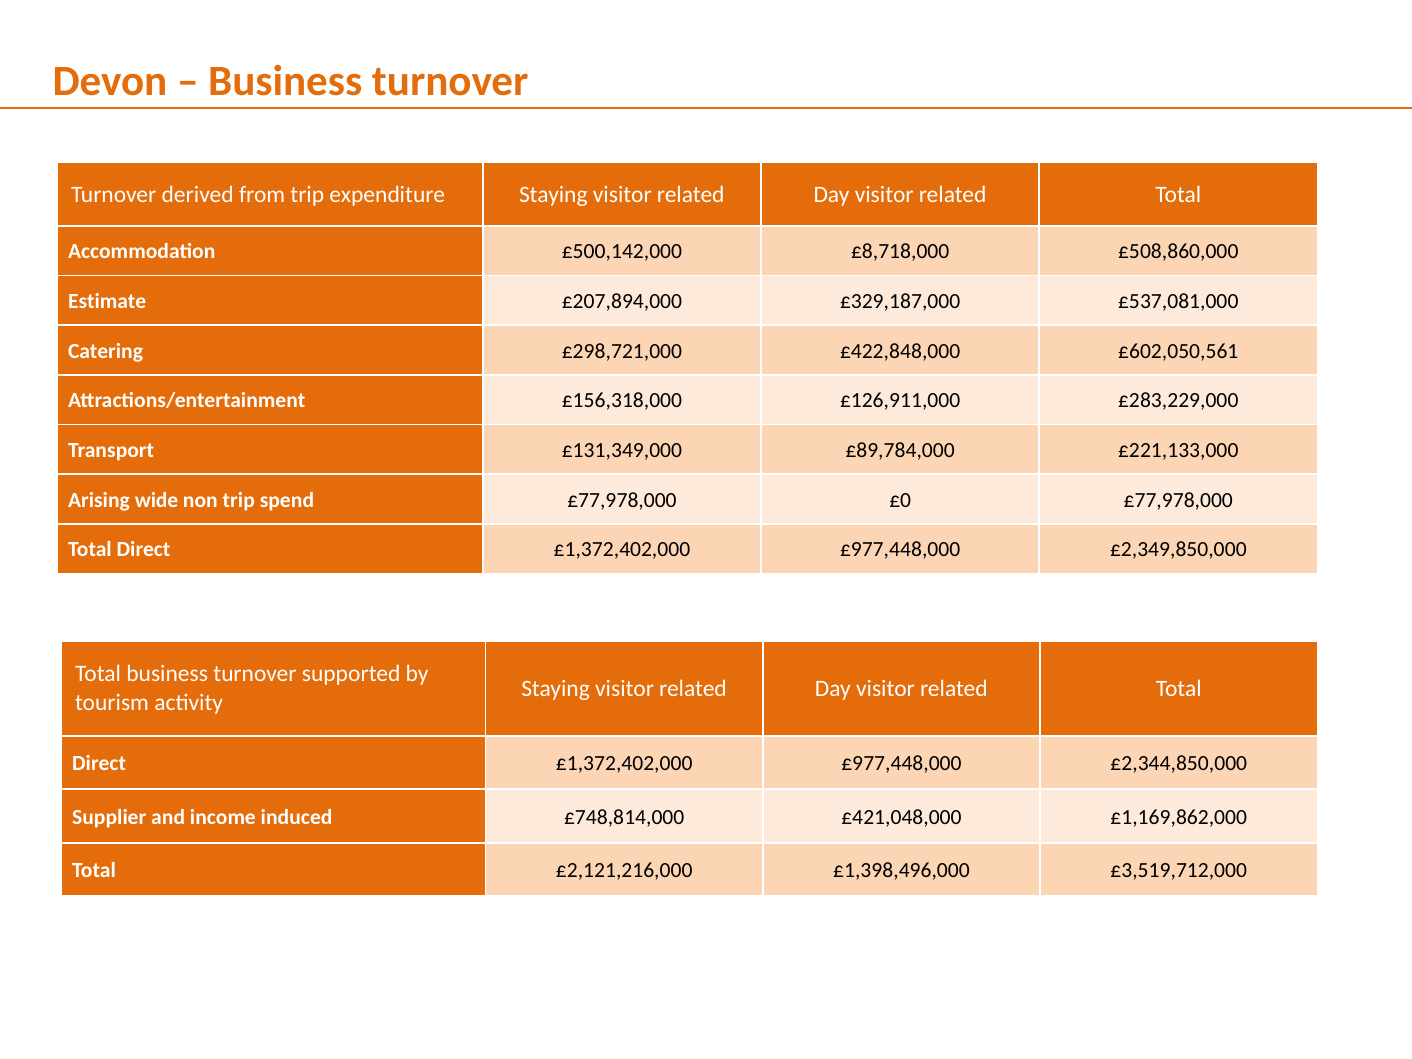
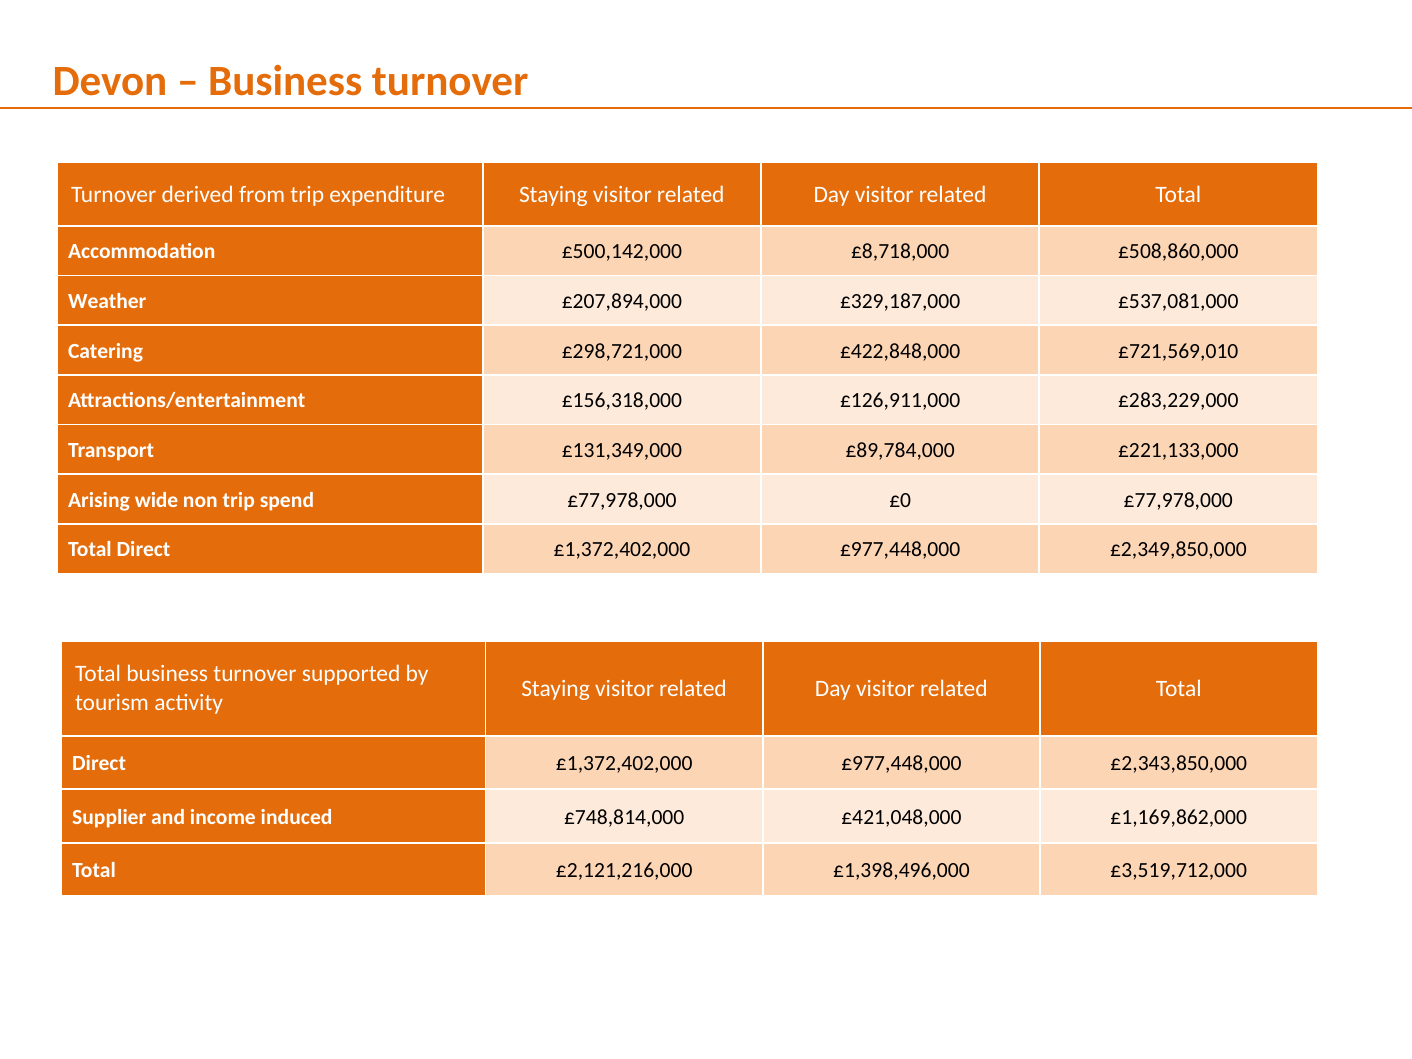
Estimate: Estimate -> Weather
£602,050,561: £602,050,561 -> £721,569,010
£2,344,850,000: £2,344,850,000 -> £2,343,850,000
